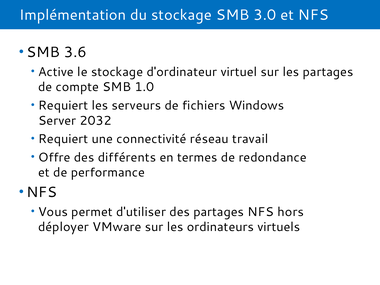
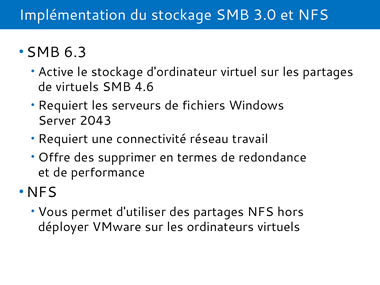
3.6: 3.6 -> 6.3
de compte: compte -> virtuels
1.0: 1.0 -> 4.6
2032: 2032 -> 2043
différents: différents -> supprimer
